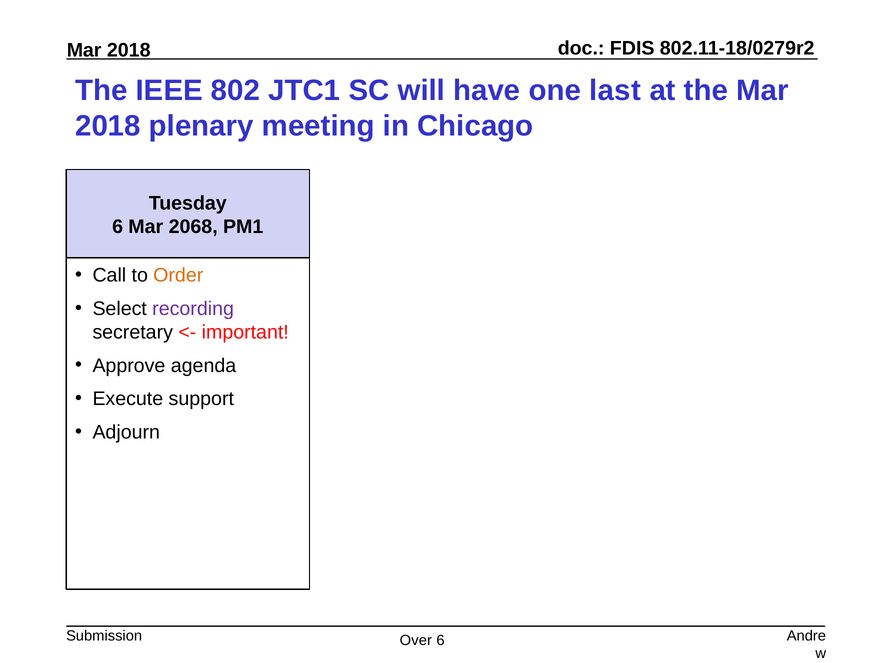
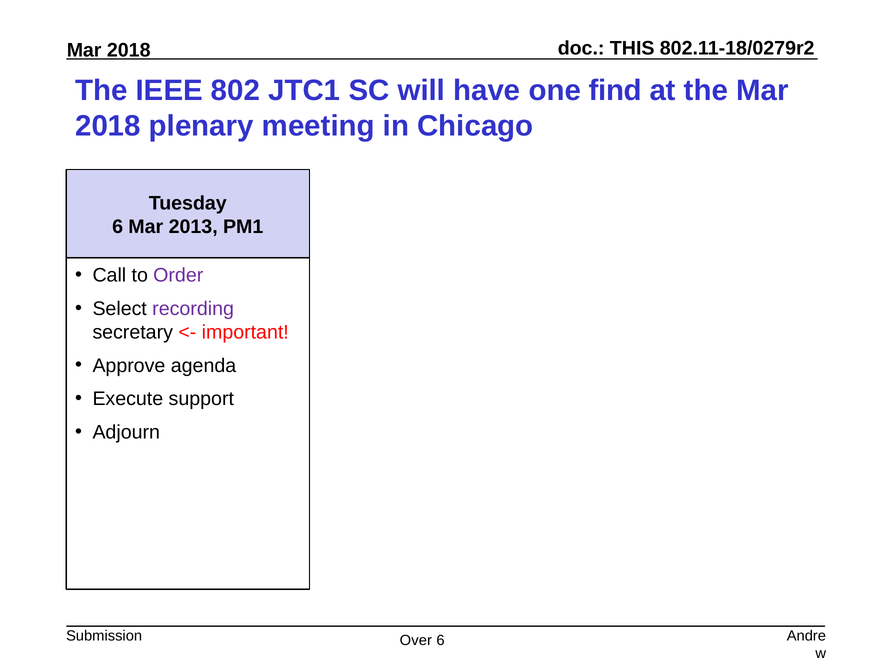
FDIS: FDIS -> THIS
last: last -> find
2068: 2068 -> 2013
Order colour: orange -> purple
